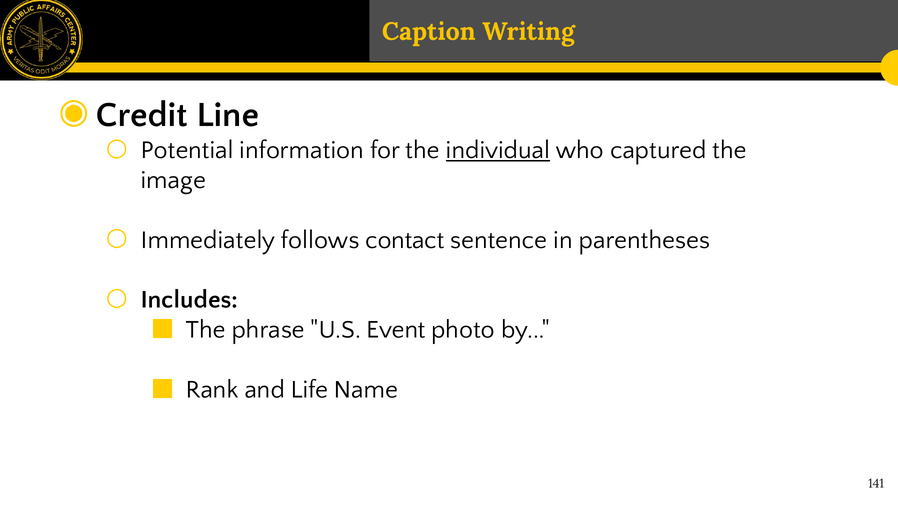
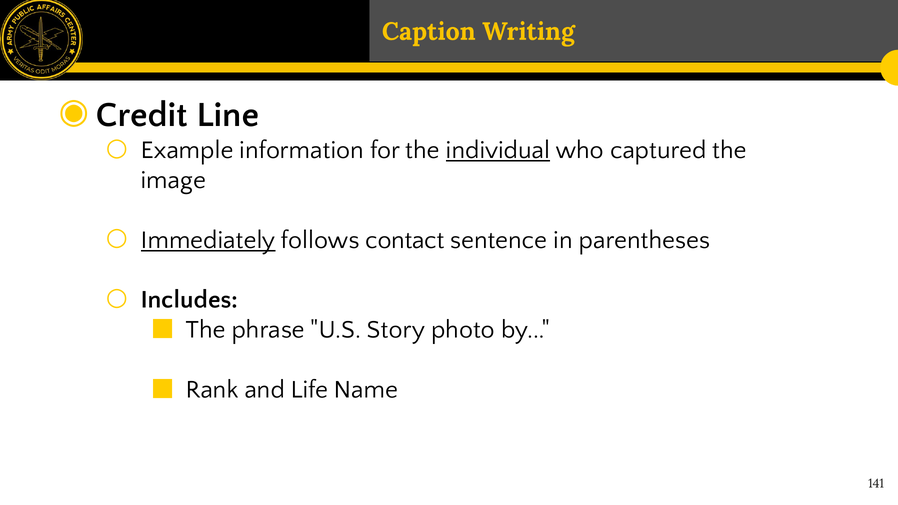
Potential: Potential -> Example
Immediately underline: none -> present
Event: Event -> Story
